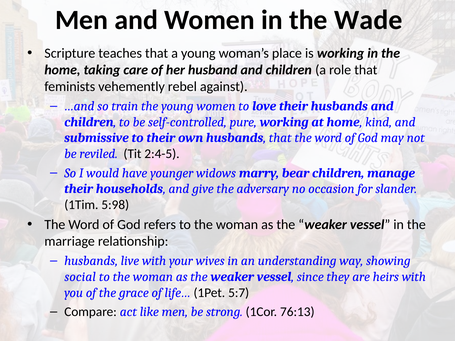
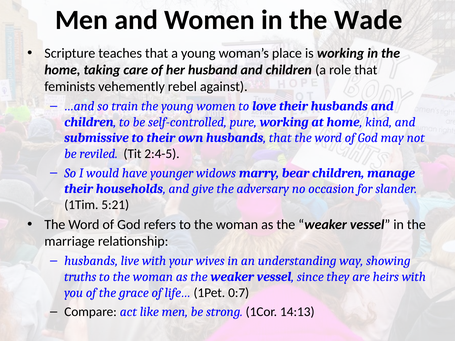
5:98: 5:98 -> 5:21
social: social -> truths
5:7: 5:7 -> 0:7
76:13: 76:13 -> 14:13
